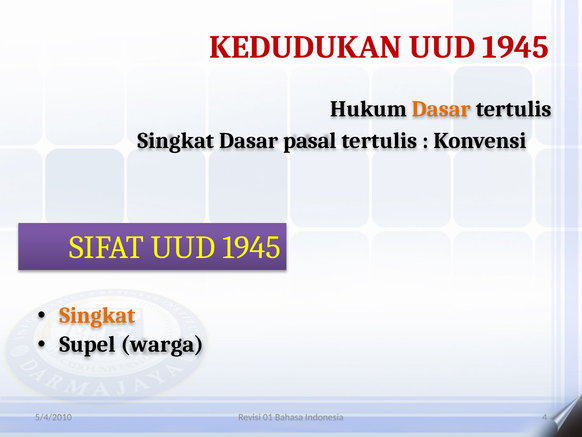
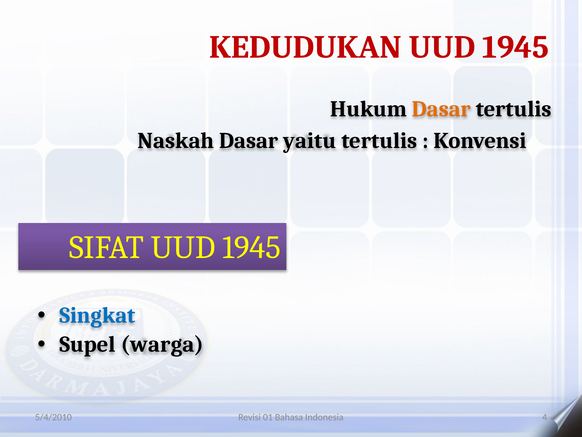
Singkat at (176, 141): Singkat -> Naskah
pasal: pasal -> yaitu
Singkat at (97, 315) colour: orange -> blue
